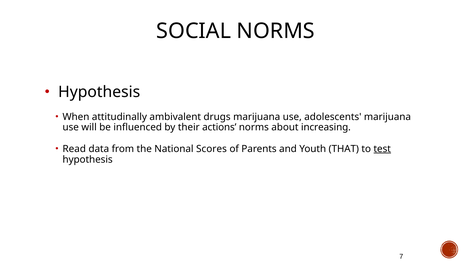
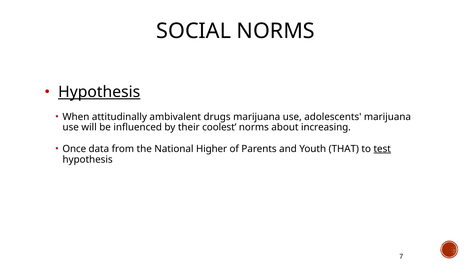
Hypothesis at (99, 92) underline: none -> present
actions: actions -> coolest
Read: Read -> Once
Scores: Scores -> Higher
